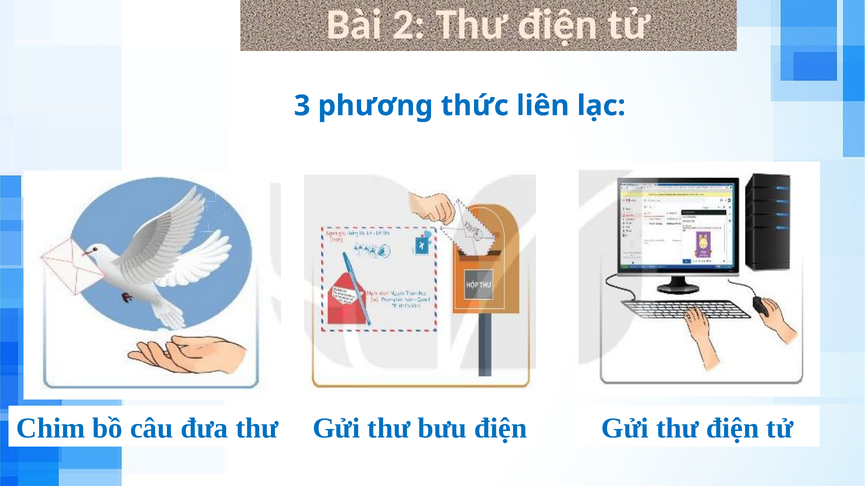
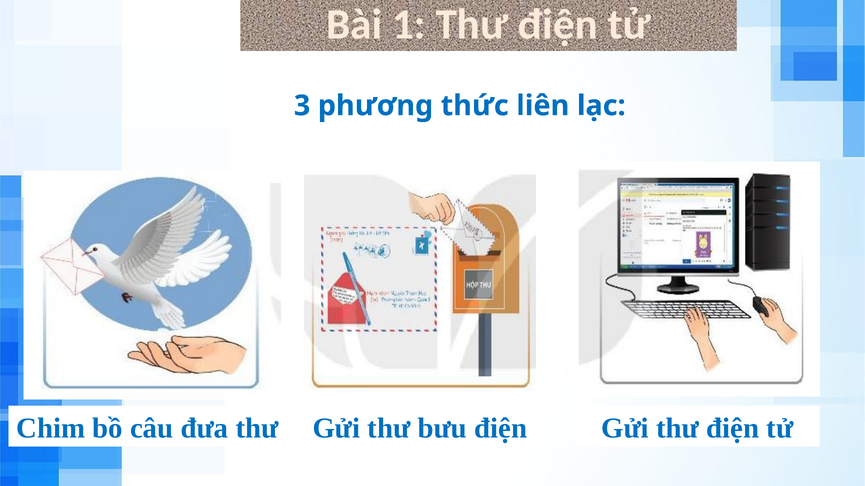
2: 2 -> 1
